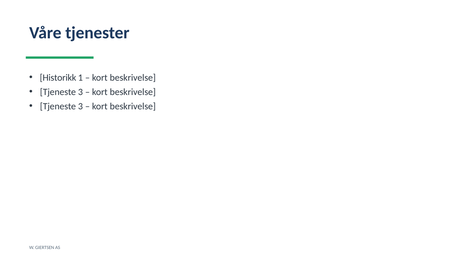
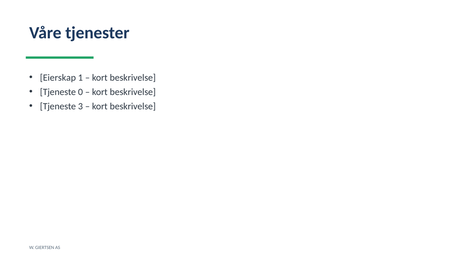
Historikk: Historikk -> Eierskap
3 at (80, 92): 3 -> 0
